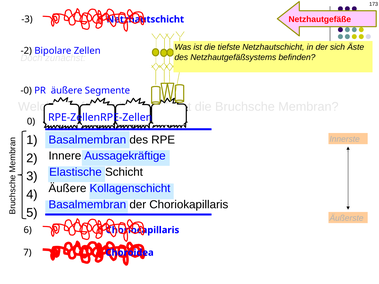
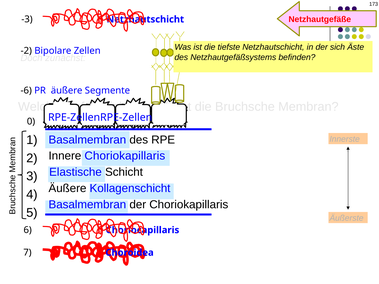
-0 at (26, 90): -0 -> -6
Innere Aussagekräftige: Aussagekräftige -> Choriokapillaris
